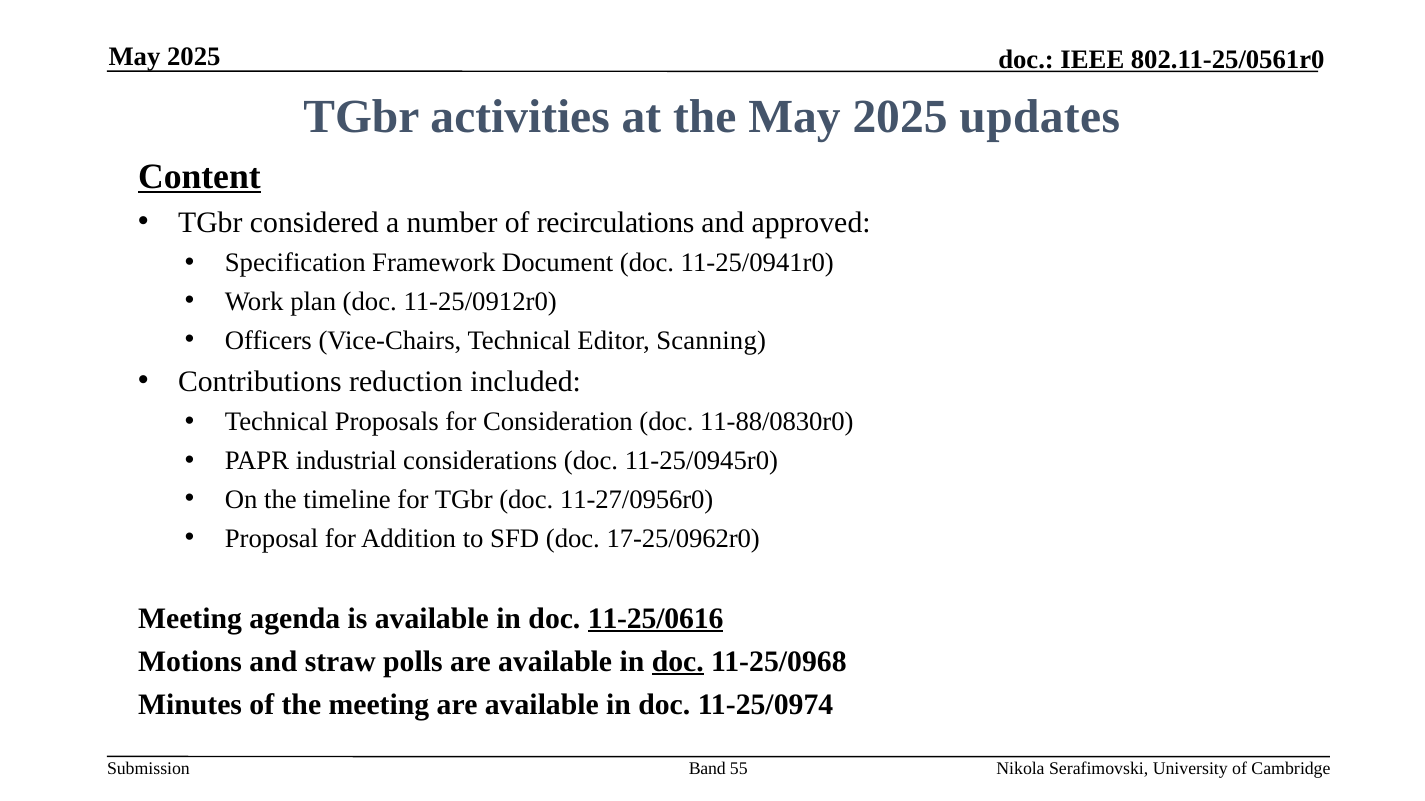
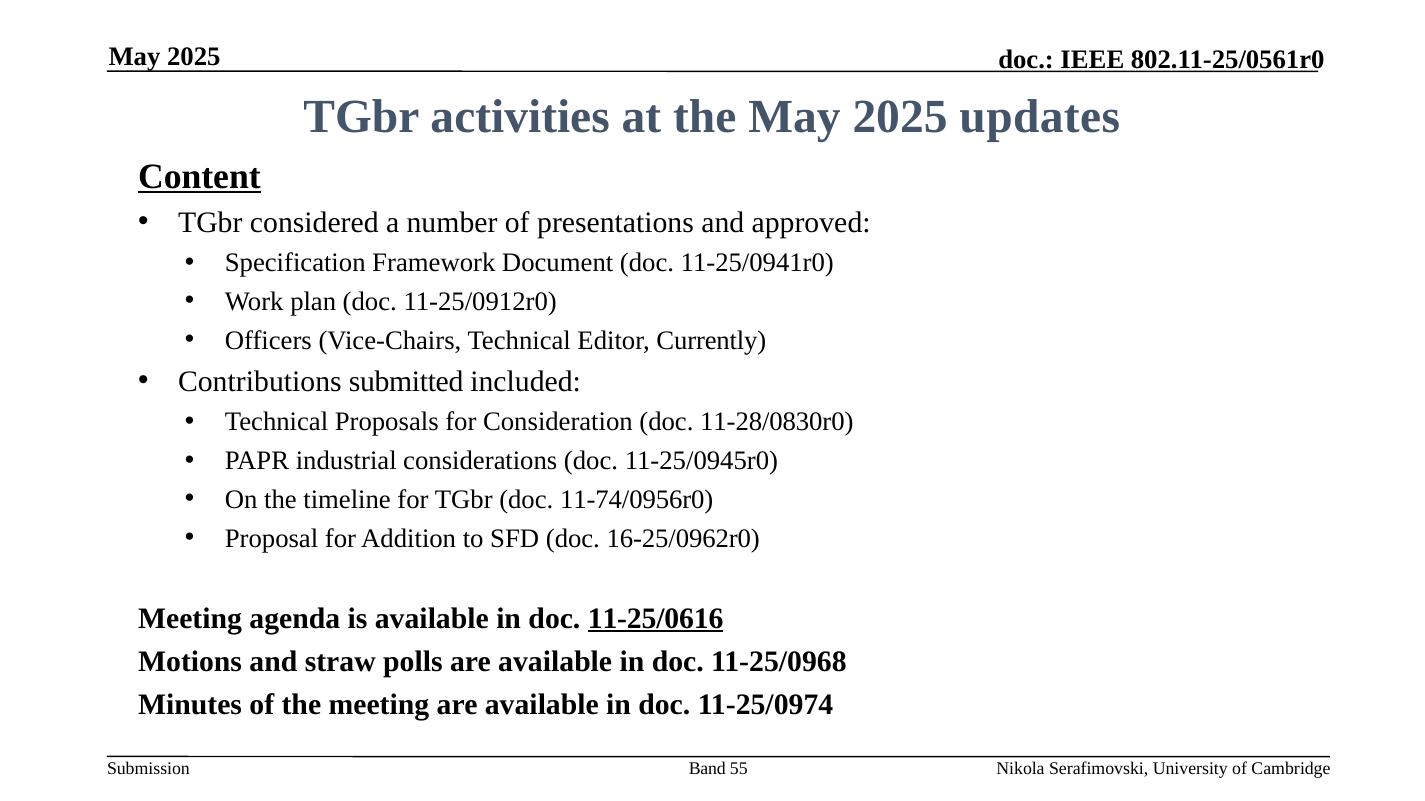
recirculations: recirculations -> presentations
Scanning: Scanning -> Currently
reduction: reduction -> submitted
11-88/0830r0: 11-88/0830r0 -> 11-28/0830r0
11-27/0956r0: 11-27/0956r0 -> 11-74/0956r0
17-25/0962r0: 17-25/0962r0 -> 16-25/0962r0
doc at (678, 662) underline: present -> none
